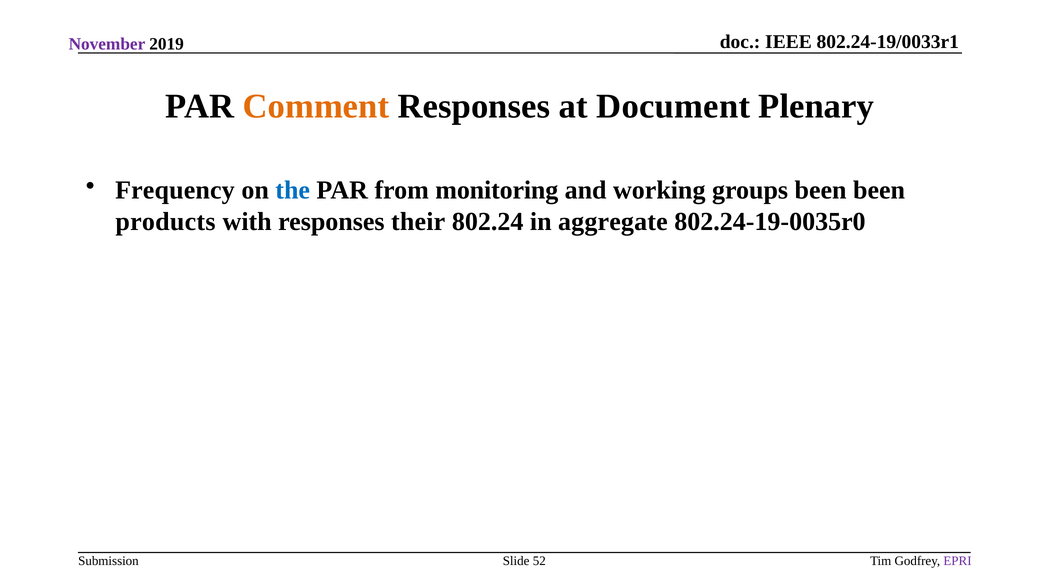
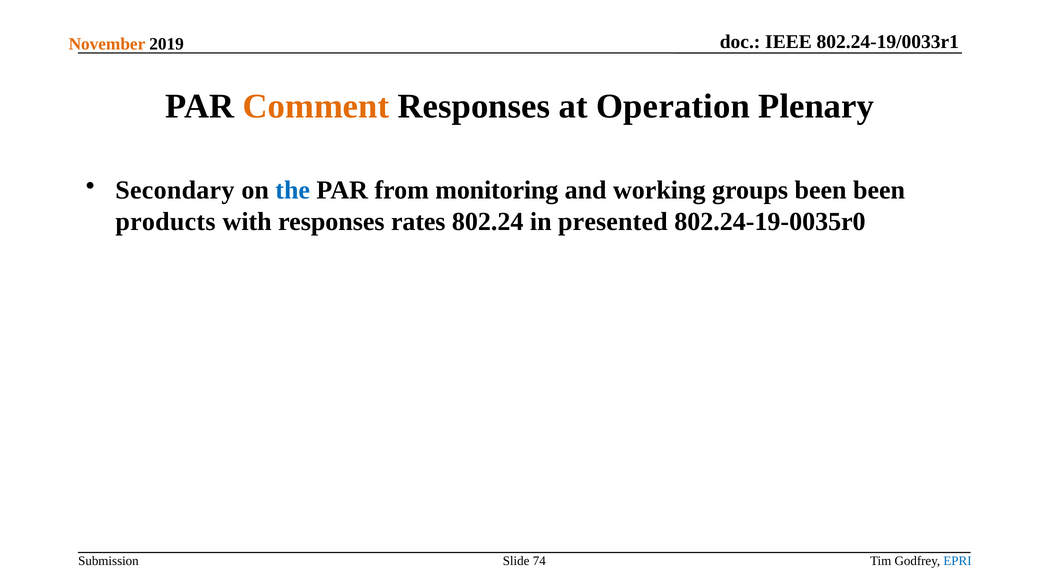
November colour: purple -> orange
Document: Document -> Operation
Frequency: Frequency -> Secondary
their: their -> rates
aggregate: aggregate -> presented
52: 52 -> 74
EPRI colour: purple -> blue
